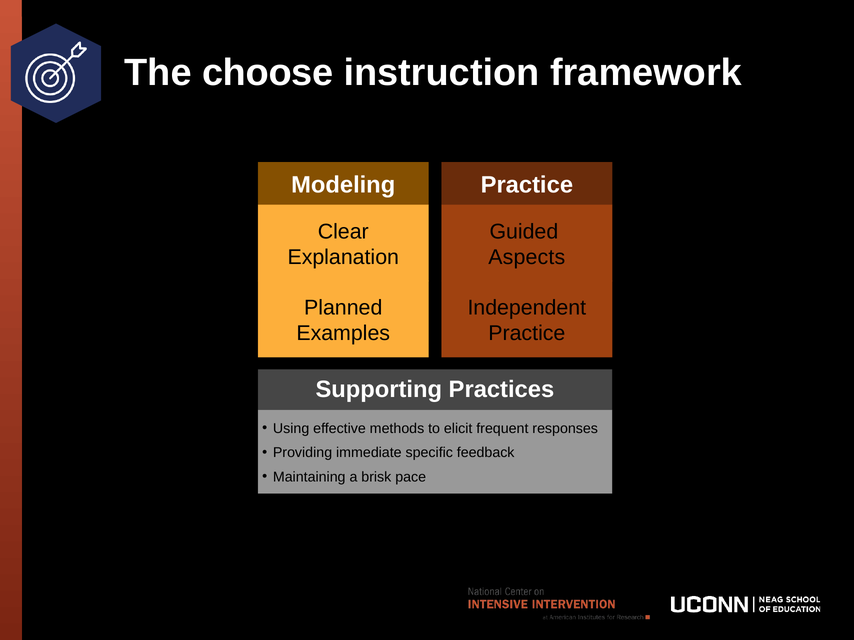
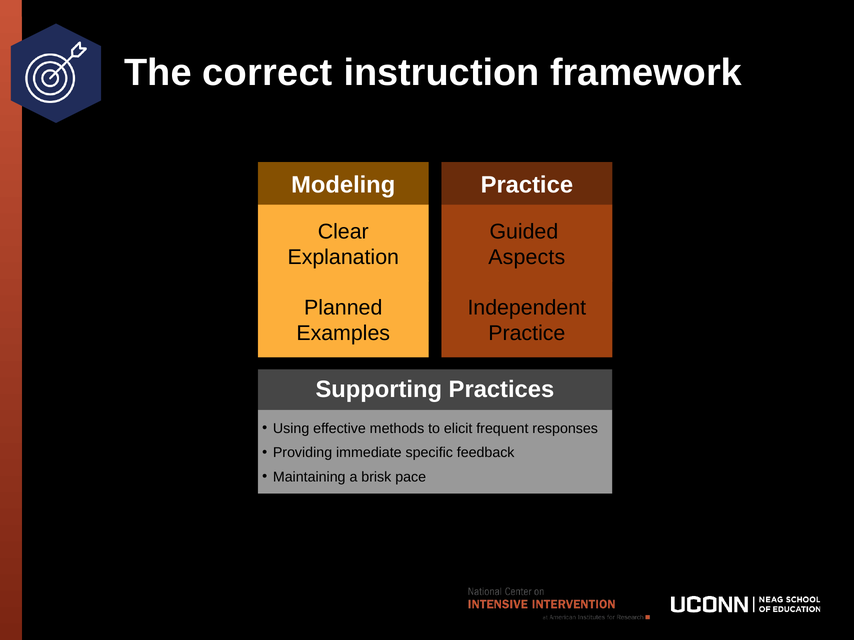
choose: choose -> correct
